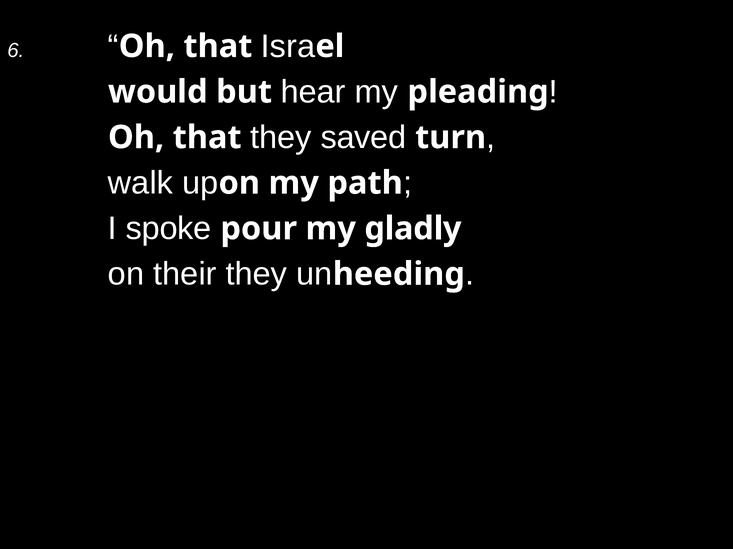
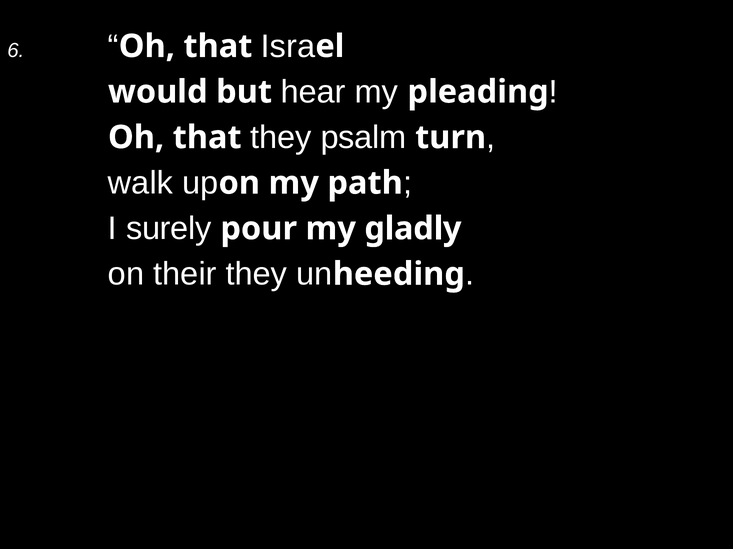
saved: saved -> psalm
spoke: spoke -> surely
